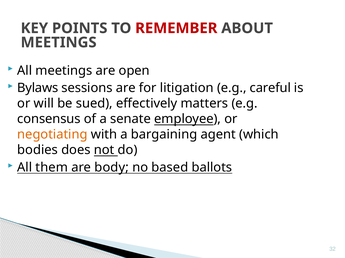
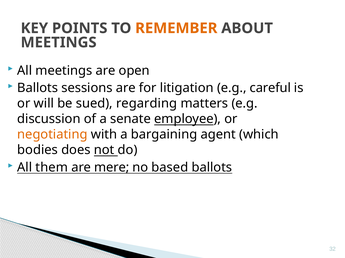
REMEMBER colour: red -> orange
Bylaws at (38, 88): Bylaws -> Ballots
effectively: effectively -> regarding
consensus: consensus -> discussion
body: body -> mere
